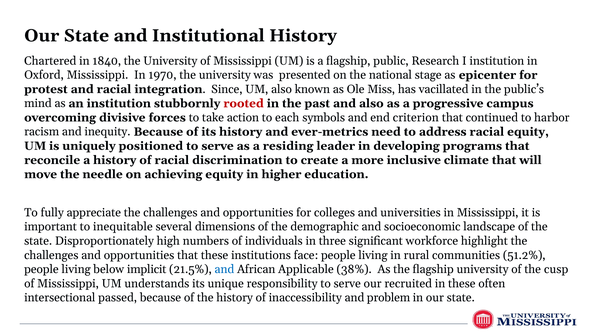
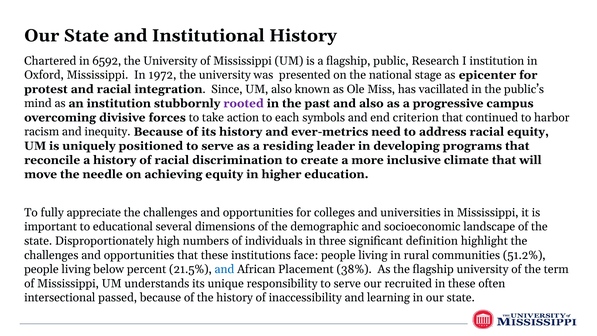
1840: 1840 -> 6592
1970: 1970 -> 1972
rooted colour: red -> purple
inequitable: inequitable -> educational
workforce: workforce -> definition
implicit: implicit -> percent
Applicable: Applicable -> Placement
cusp: cusp -> term
problem: problem -> learning
